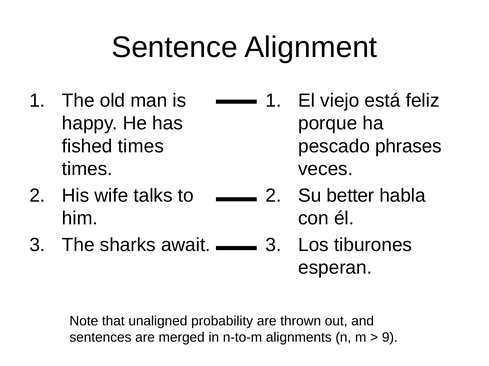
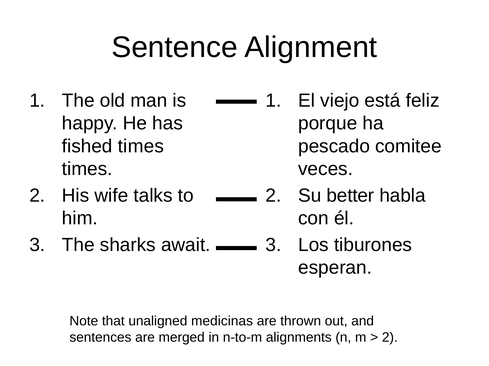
phrases: phrases -> comitee
probability: probability -> medicinas
9 at (390, 338): 9 -> 2
